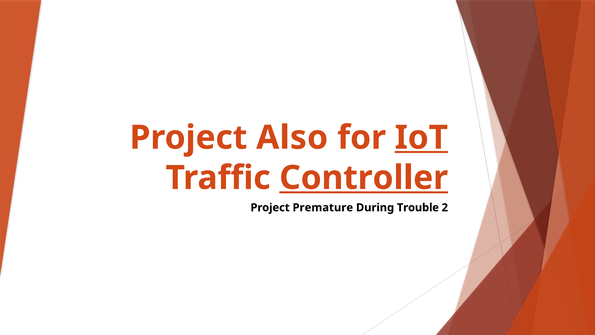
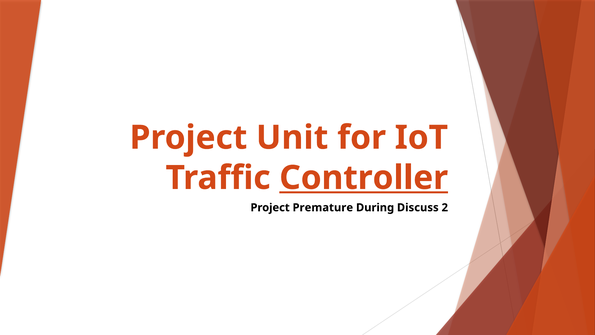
Also: Also -> Unit
IoT underline: present -> none
Trouble: Trouble -> Discuss
